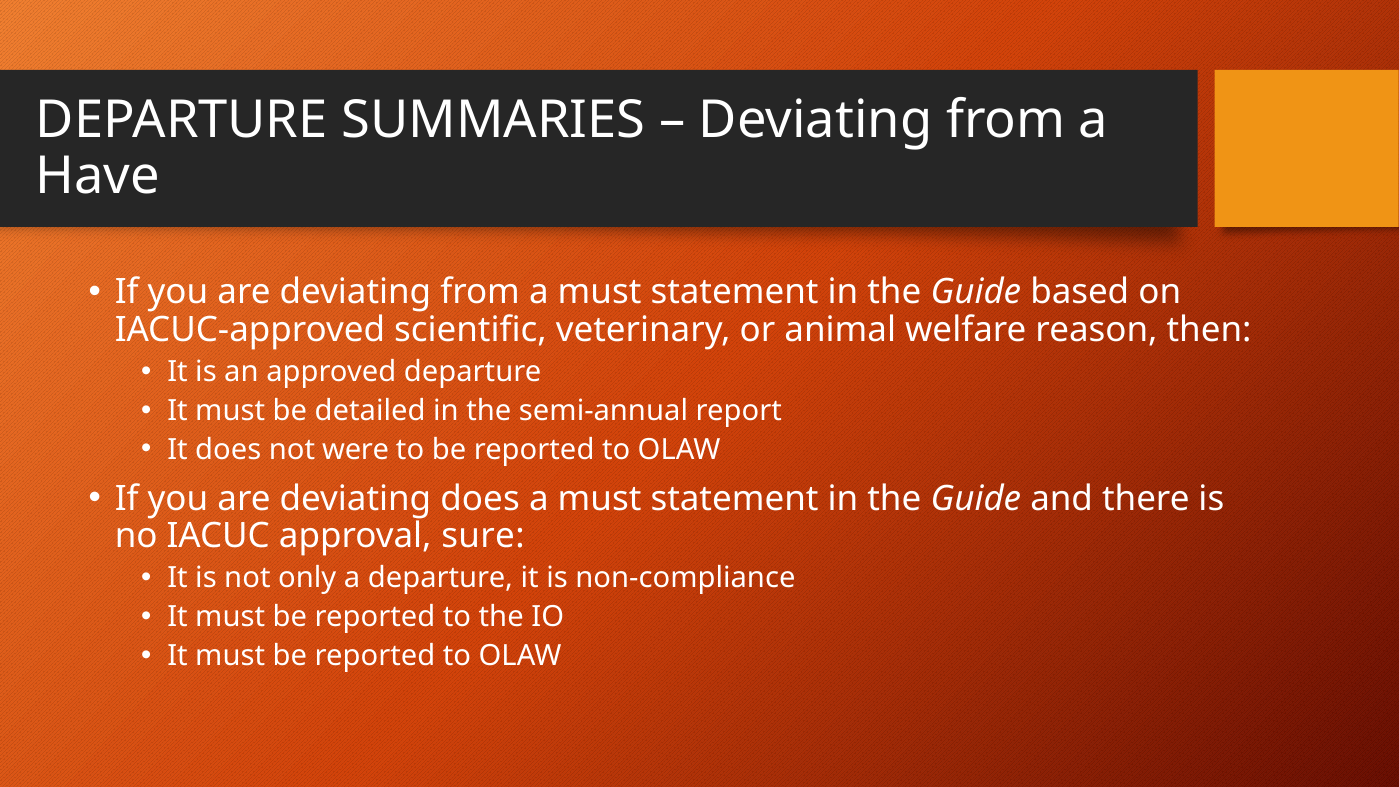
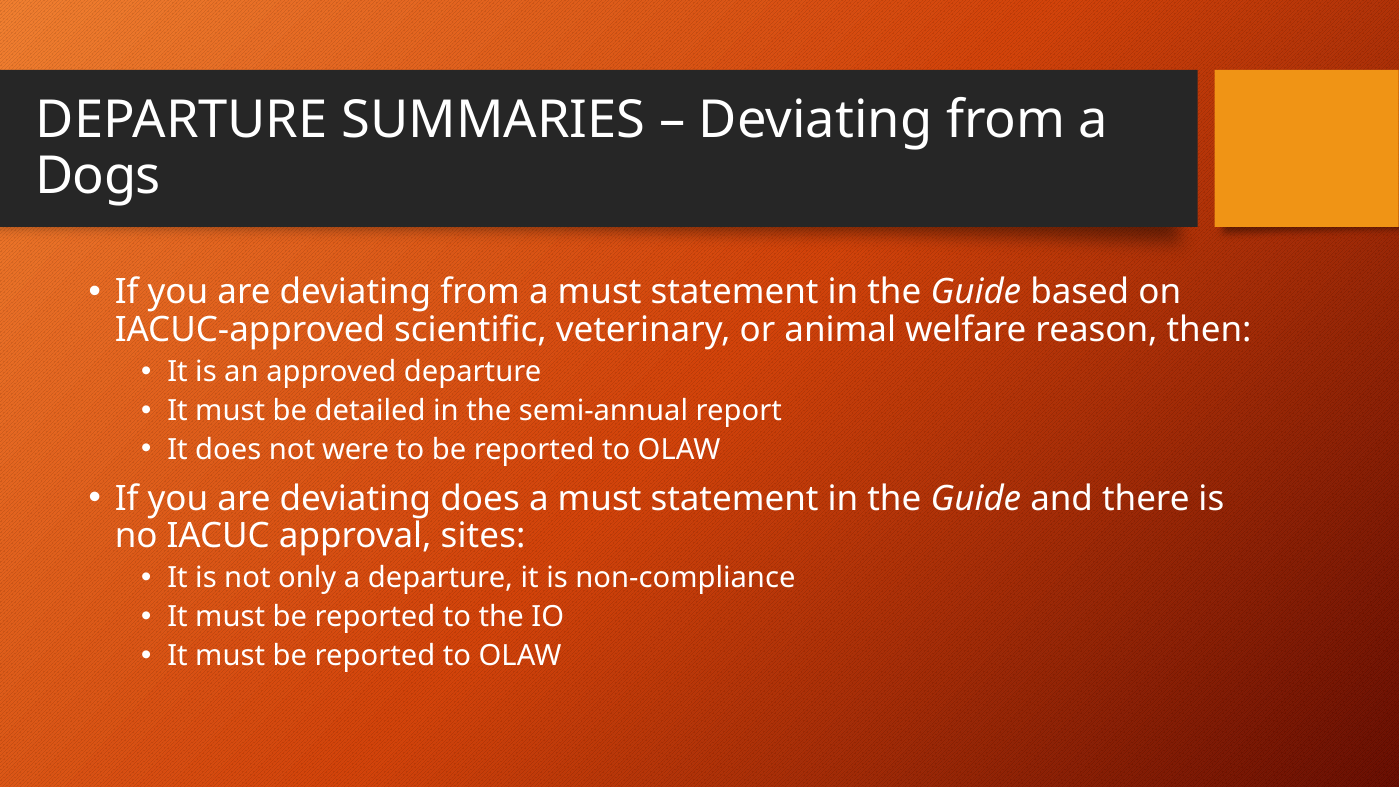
Have: Have -> Dogs
sure: sure -> sites
